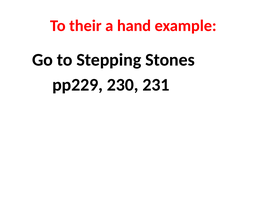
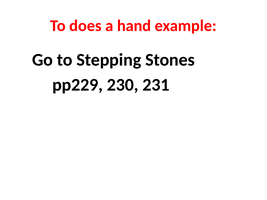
their: their -> does
